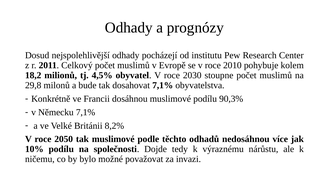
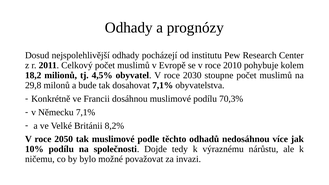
90,3%: 90,3% -> 70,3%
